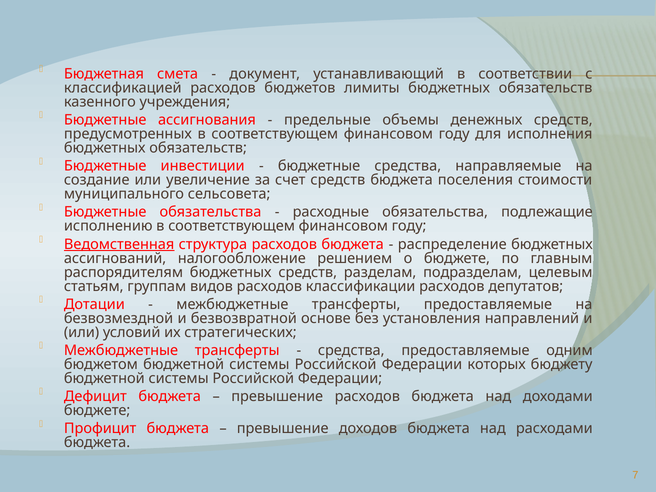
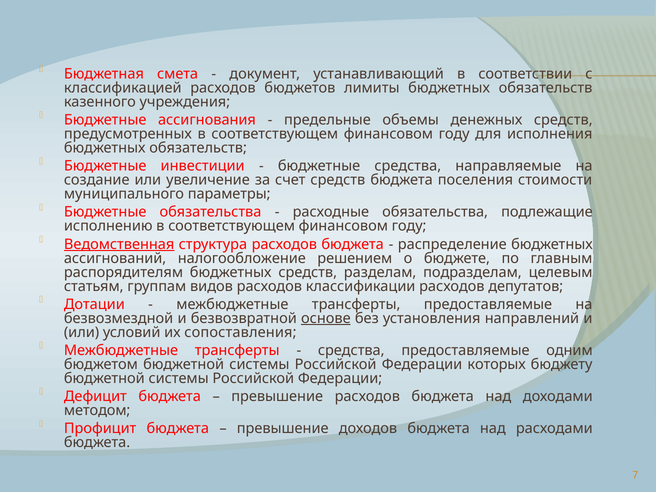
сельсовета: сельсовета -> параметры
основе underline: none -> present
стратегических: стратегических -> сопоставления
бюджете at (97, 410): бюджете -> методом
